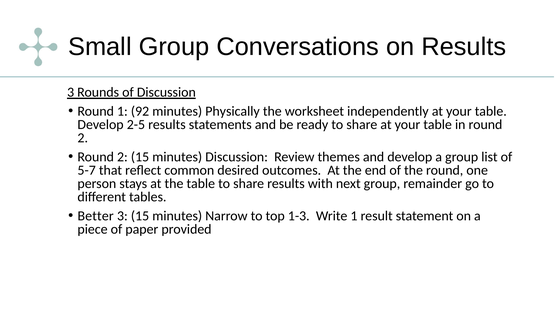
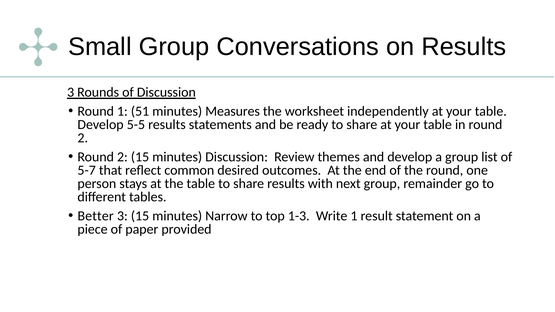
92: 92 -> 51
Physically: Physically -> Measures
2-5: 2-5 -> 5-5
